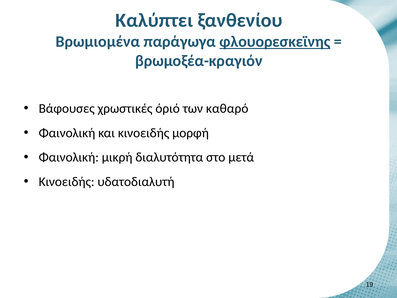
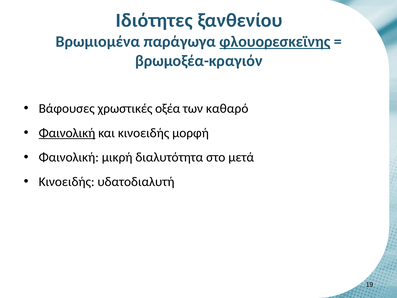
Καλύπτει: Καλύπτει -> Ιδιότητες
όριό: όριό -> οξέα
Φαινολική at (67, 133) underline: none -> present
